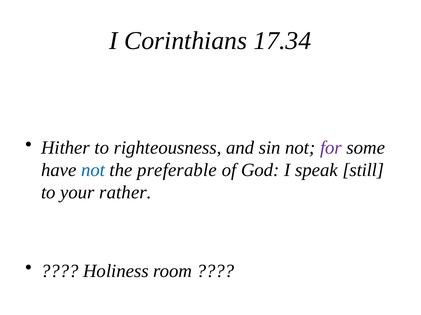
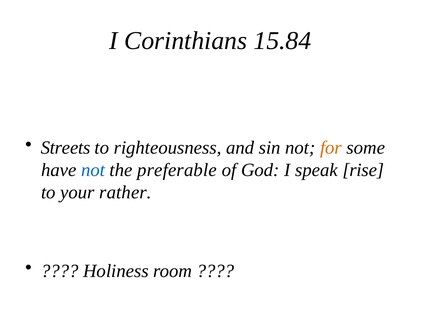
17.34: 17.34 -> 15.84
Hither: Hither -> Streets
for colour: purple -> orange
still: still -> rise
